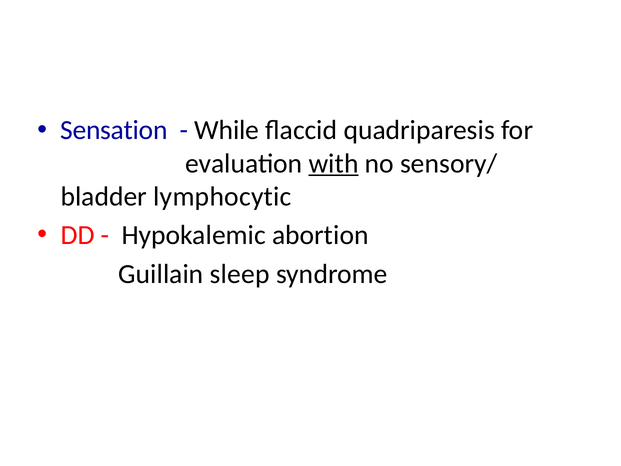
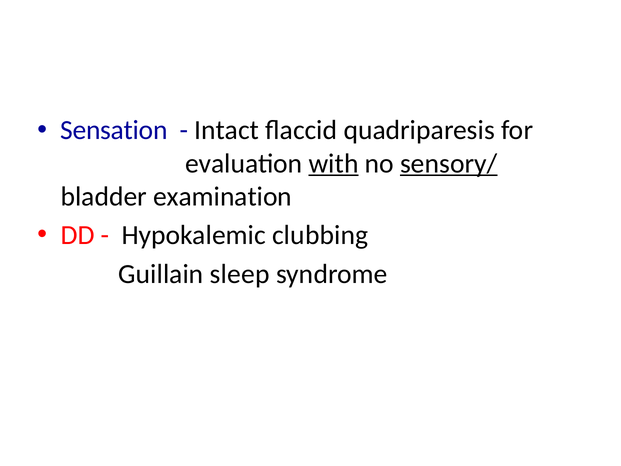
While: While -> Intact
sensory/ underline: none -> present
lymphocytic: lymphocytic -> examination
abortion: abortion -> clubbing
